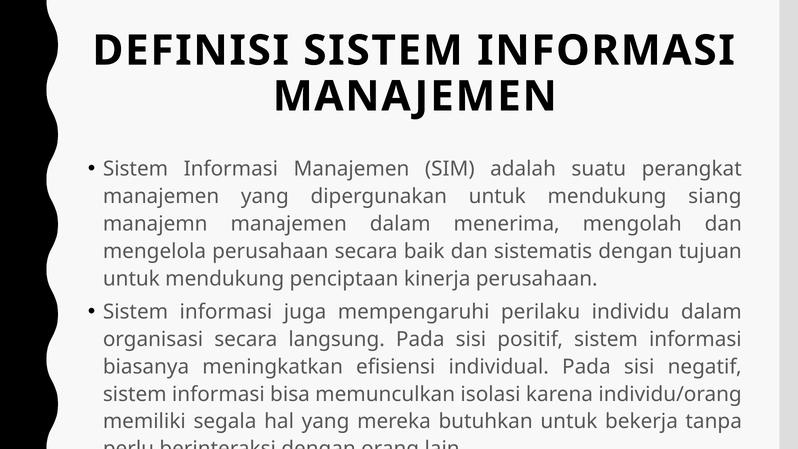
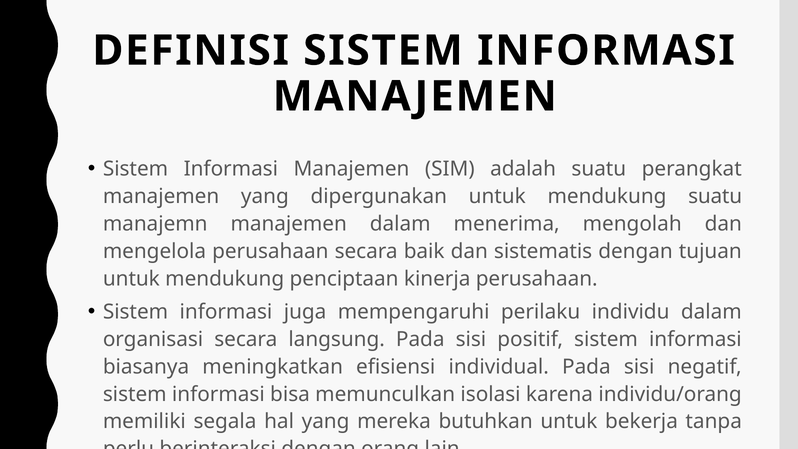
mendukung siang: siang -> suatu
